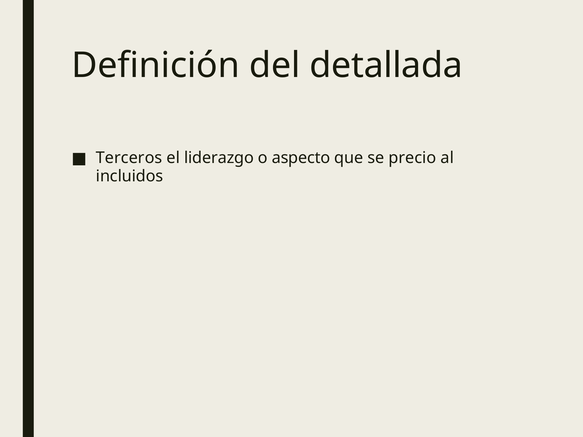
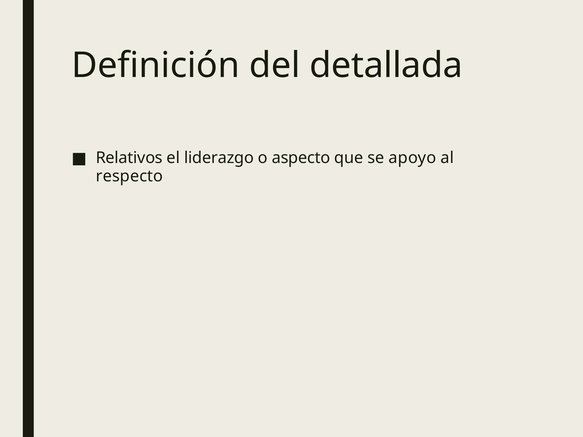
Terceros: Terceros -> Relativos
precio: precio -> apoyo
incluidos: incluidos -> respecto
